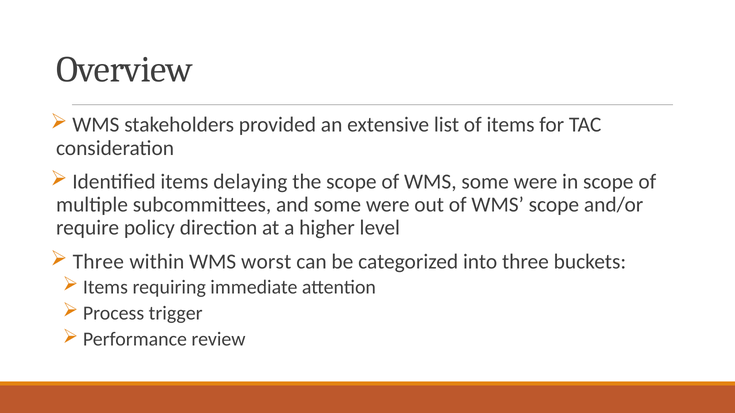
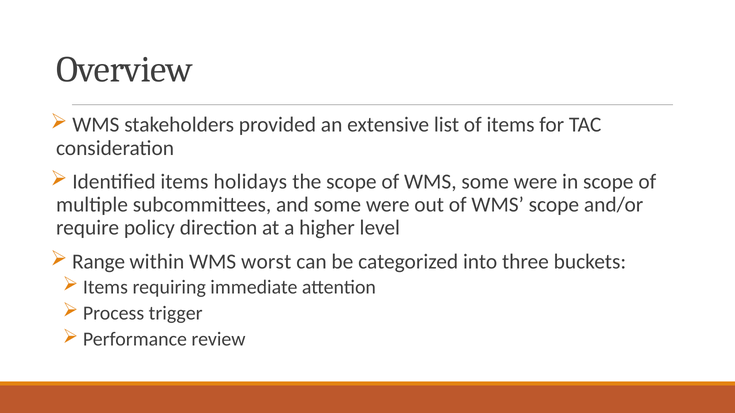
delaying: delaying -> holidays
Three at (98, 262): Three -> Range
